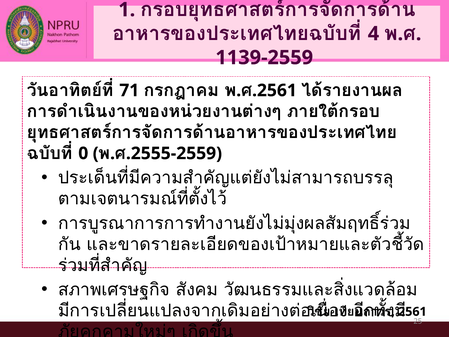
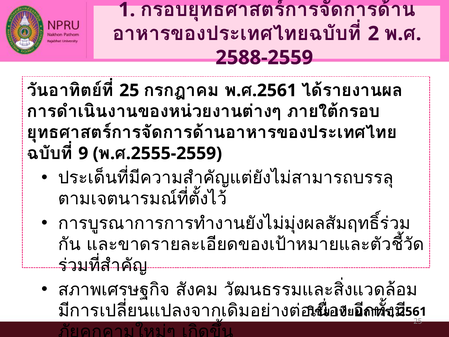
4: 4 -> 2
1139-2559: 1139-2559 -> 2588-2559
71 at (129, 90): 71 -> 25
0: 0 -> 9
